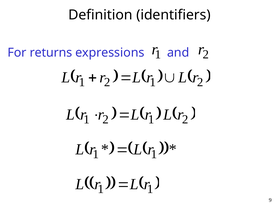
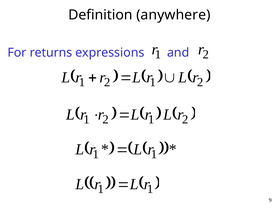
identifiers: identifiers -> anywhere
